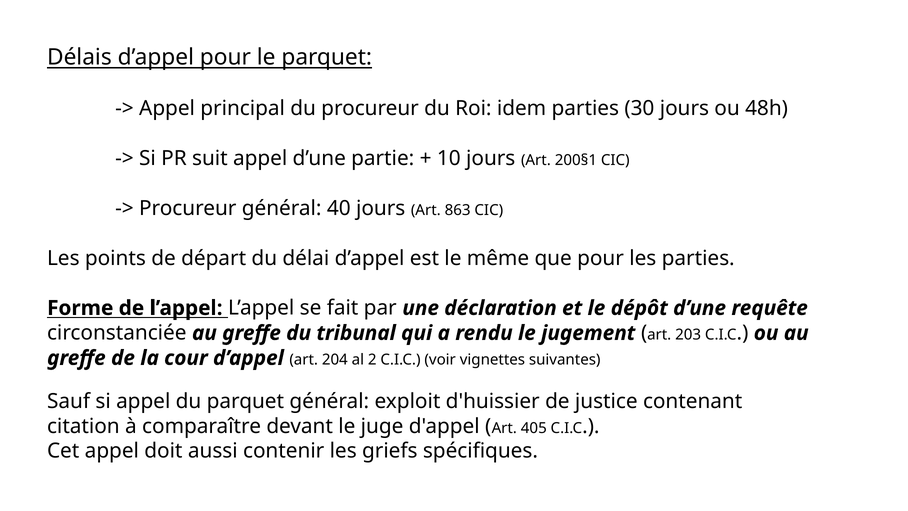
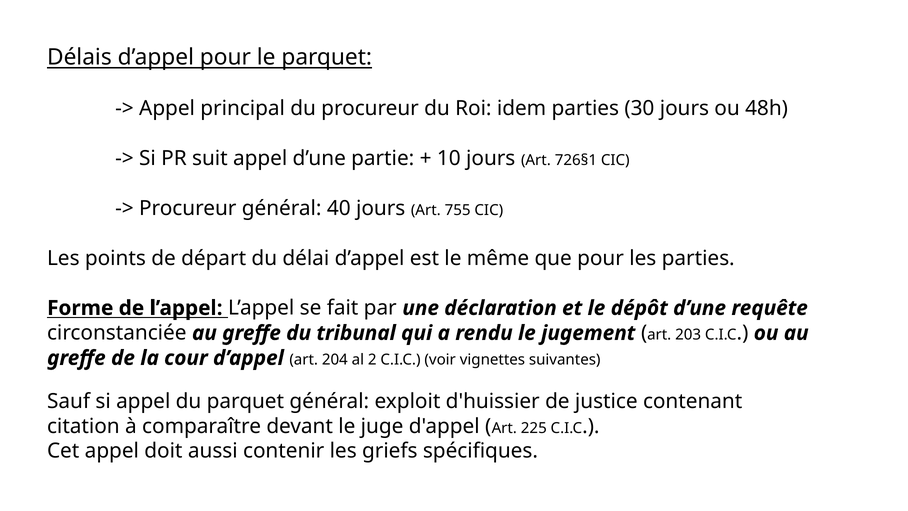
200§1: 200§1 -> 726§1
863: 863 -> 755
405: 405 -> 225
